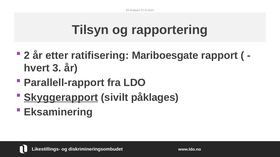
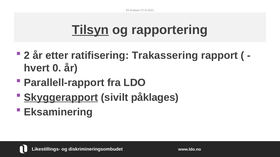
Tilsyn underline: none -> present
Mariboesgate: Mariboesgate -> Trakassering
3: 3 -> 0
